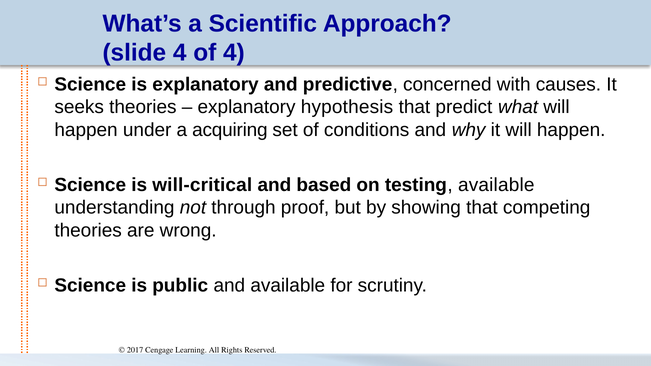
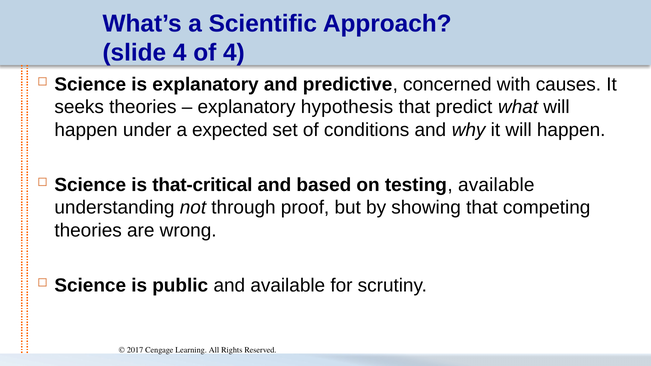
acquiring: acquiring -> expected
will-critical: will-critical -> that-critical
